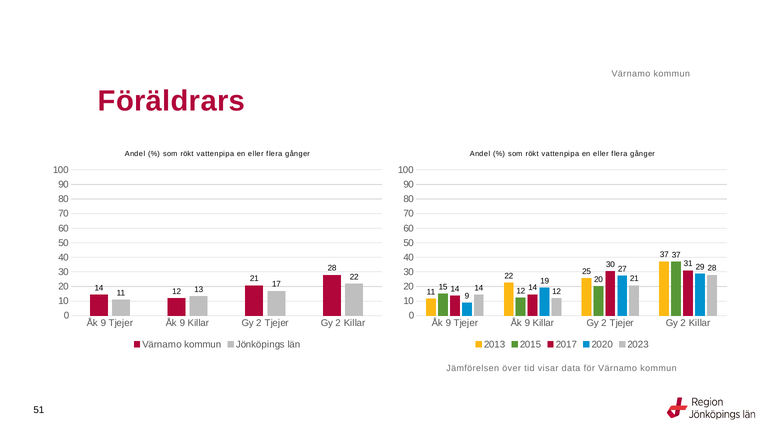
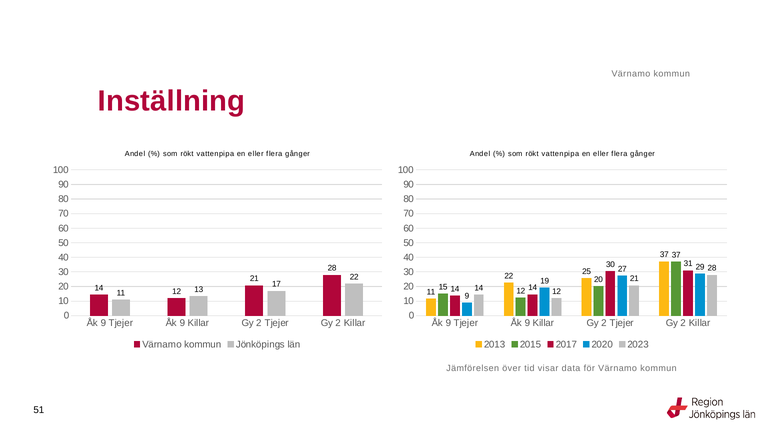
Föräldrars: Föräldrars -> Inställning
